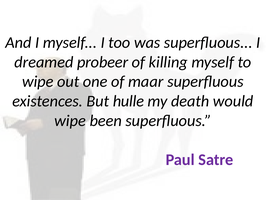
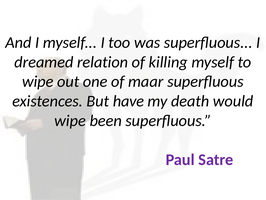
probeer: probeer -> relation
hulle: hulle -> have
